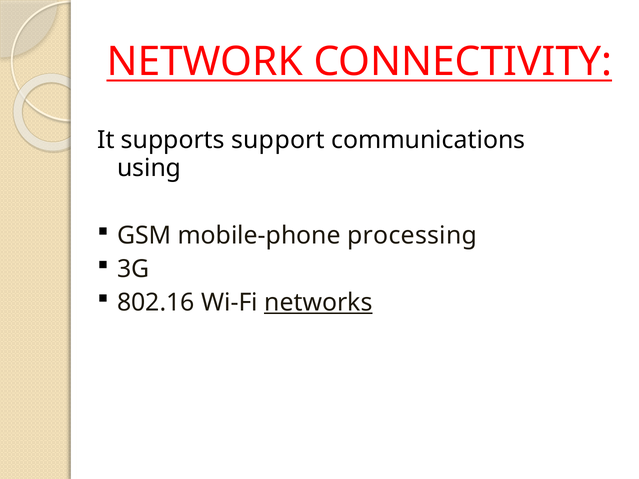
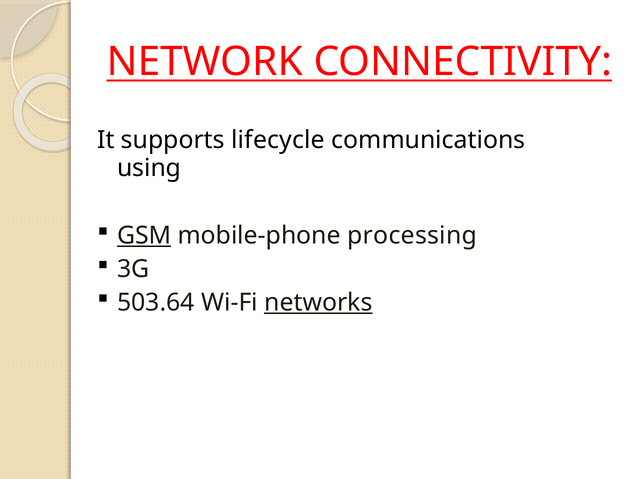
support: support -> lifecycle
GSM underline: none -> present
802.16: 802.16 -> 503.64
